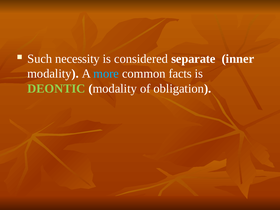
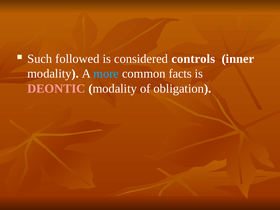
necessity: necessity -> followed
separate: separate -> controls
DEONTIC colour: light green -> pink
